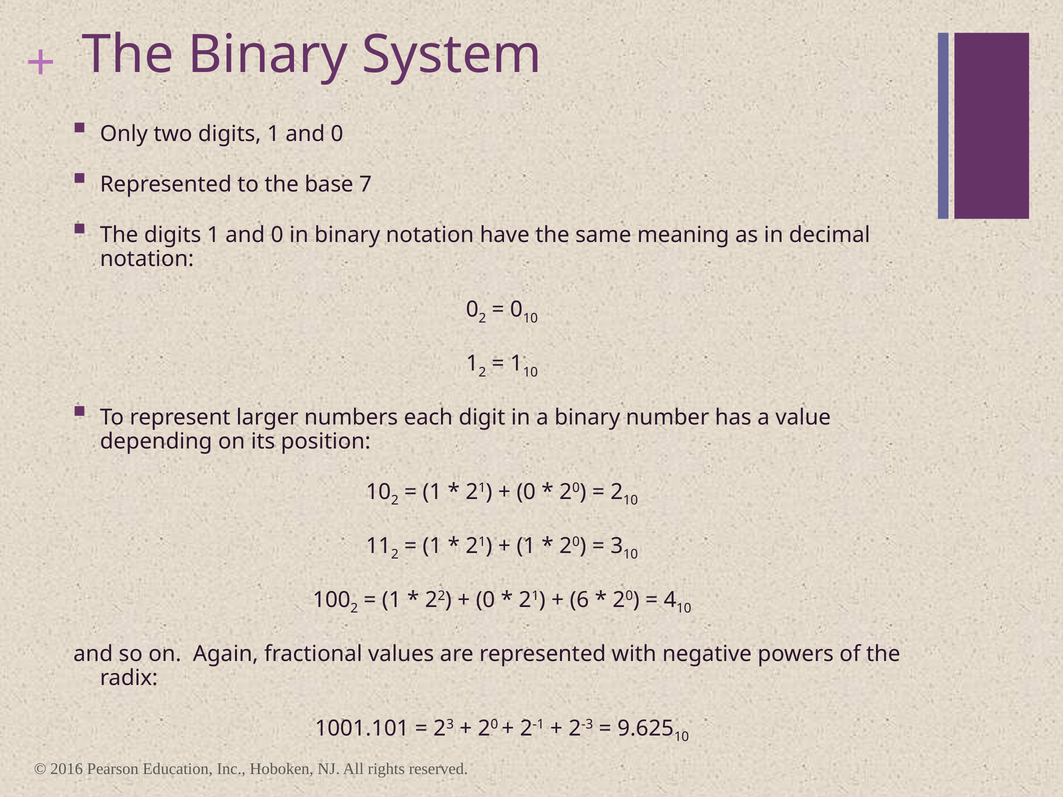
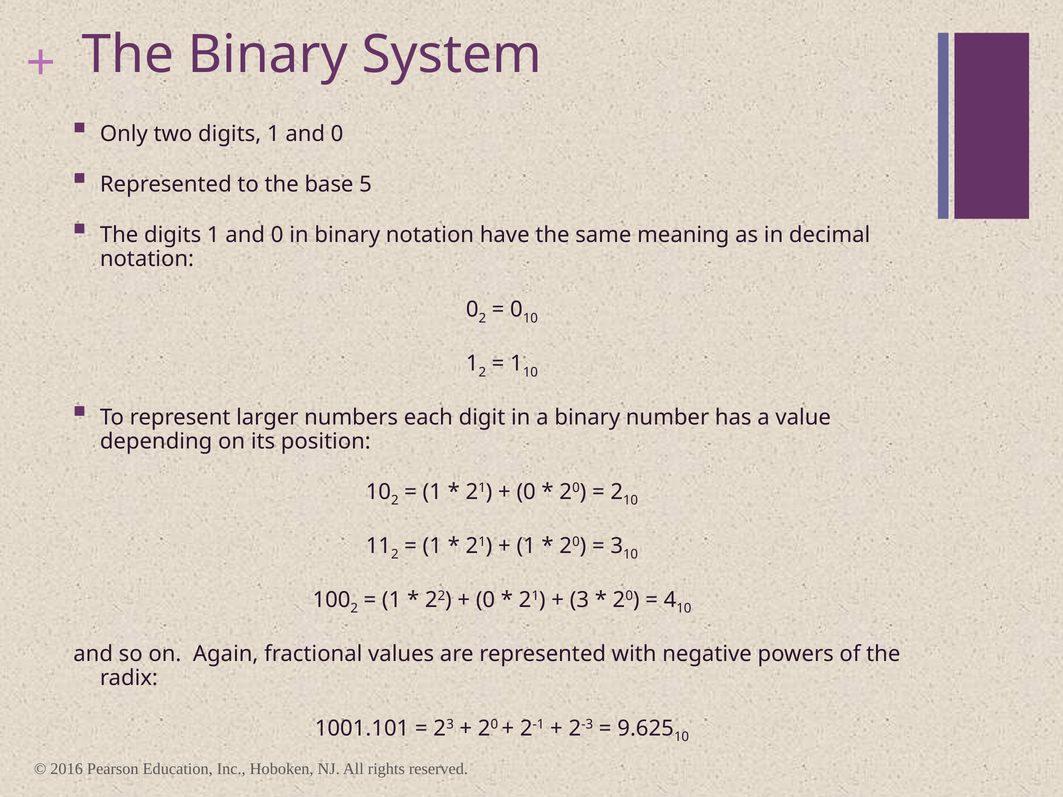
7: 7 -> 5
6 at (579, 600): 6 -> 3
